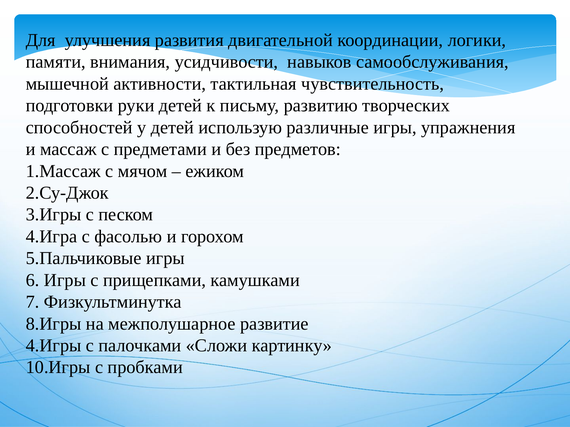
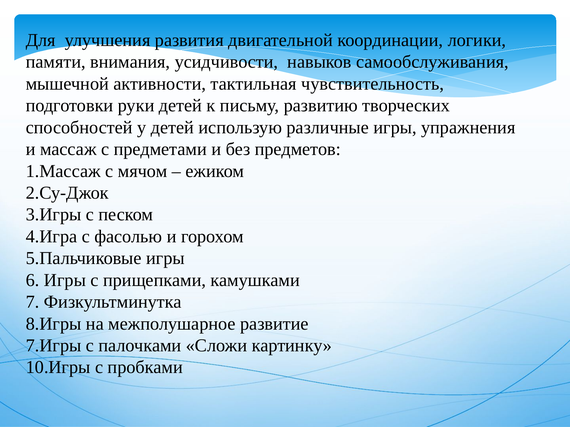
4.Игры: 4.Игры -> 7.Игры
